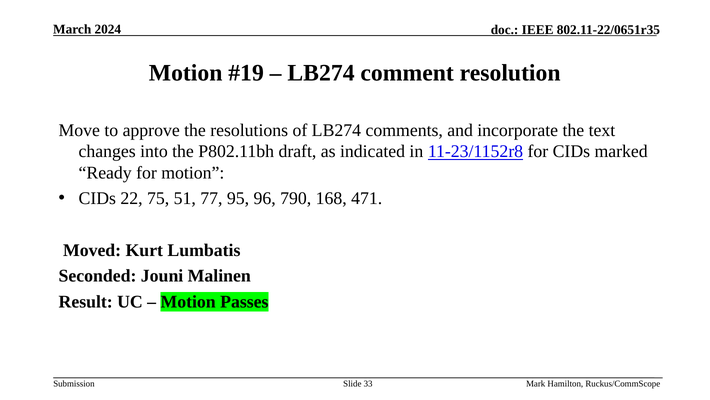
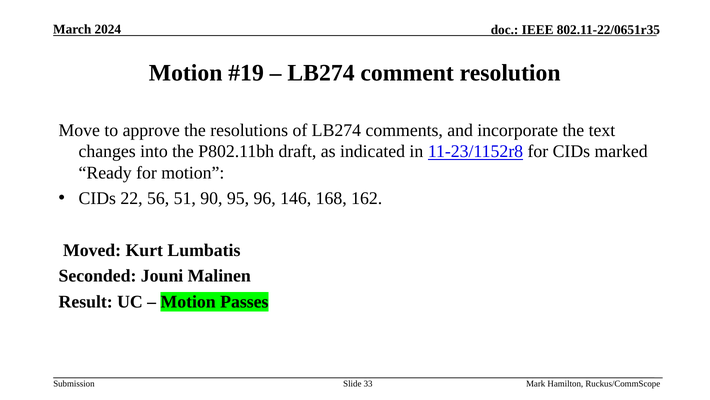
75: 75 -> 56
77: 77 -> 90
790: 790 -> 146
471: 471 -> 162
